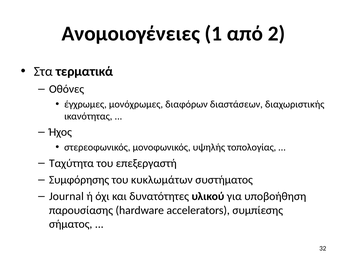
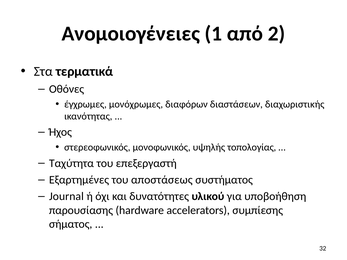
Συμφόρησης: Συμφόρησης -> Εξαρτημένες
κυκλωμάτων: κυκλωμάτων -> αποστάσεως
